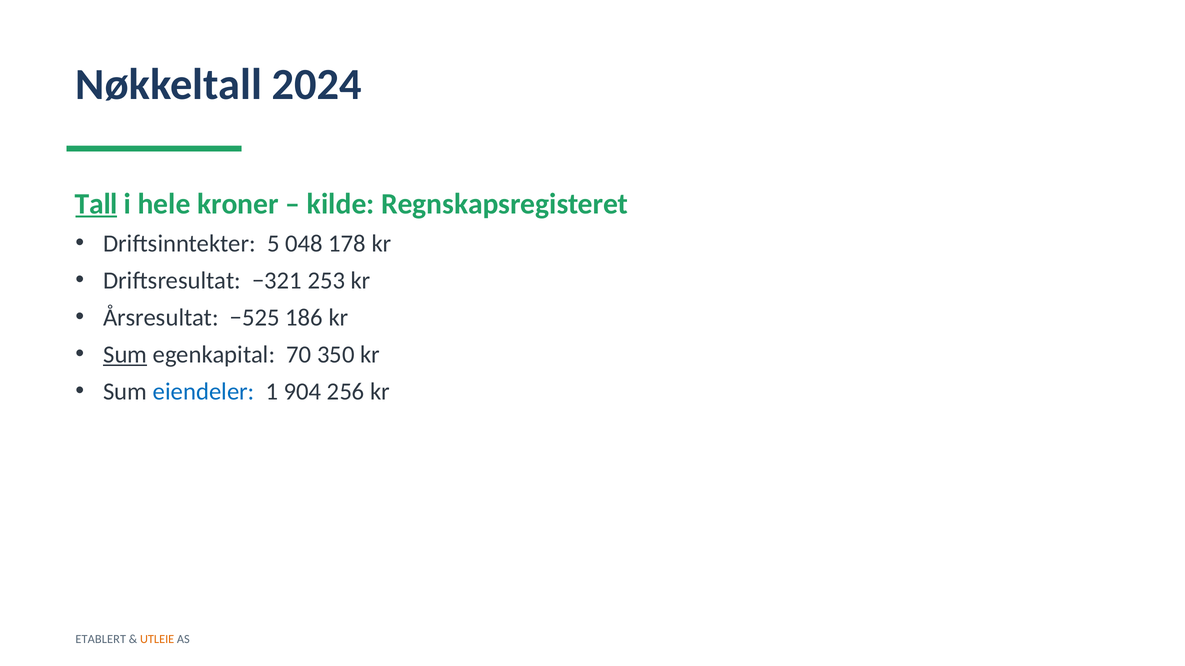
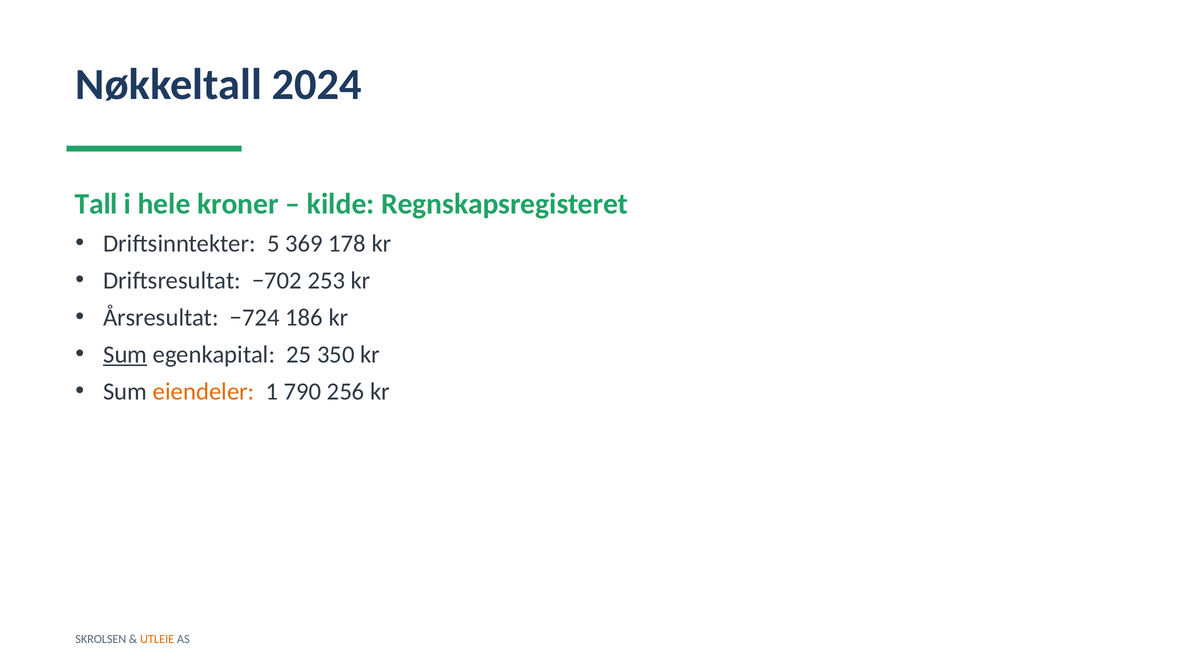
Tall underline: present -> none
048: 048 -> 369
−321: −321 -> −702
−525: −525 -> −724
70: 70 -> 25
eiendeler colour: blue -> orange
904: 904 -> 790
ETABLERT: ETABLERT -> SKROLSEN
